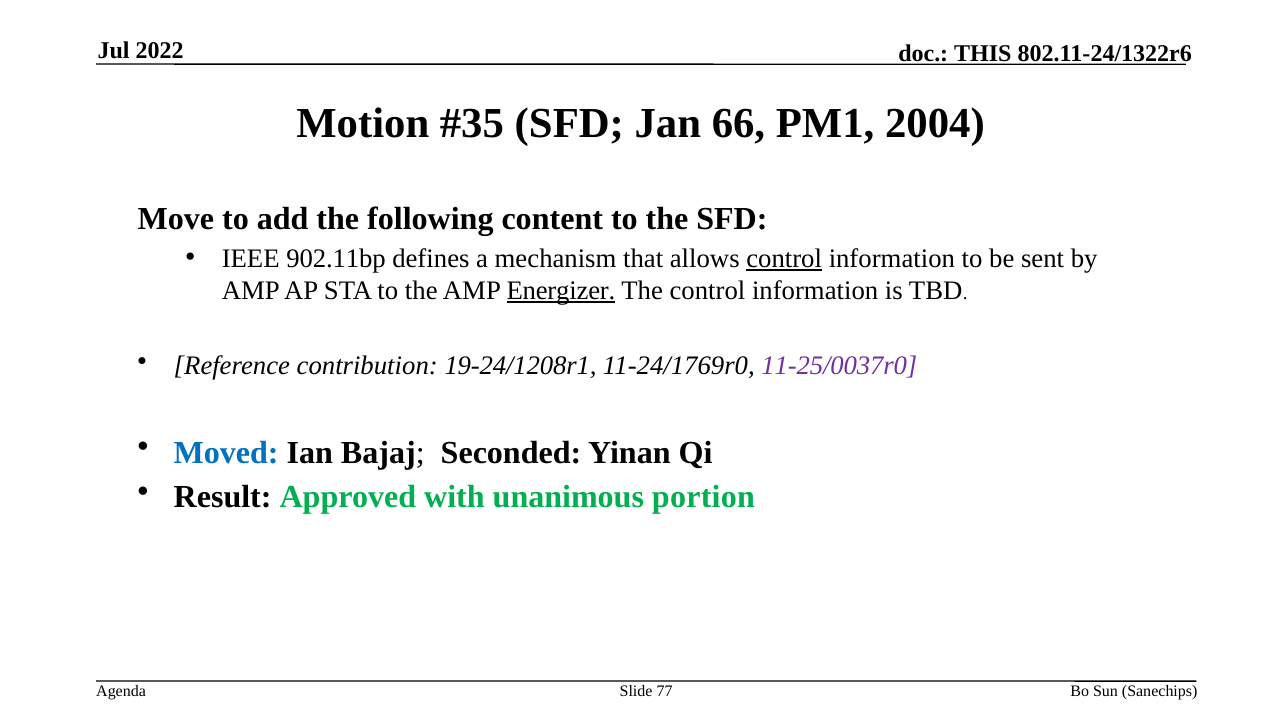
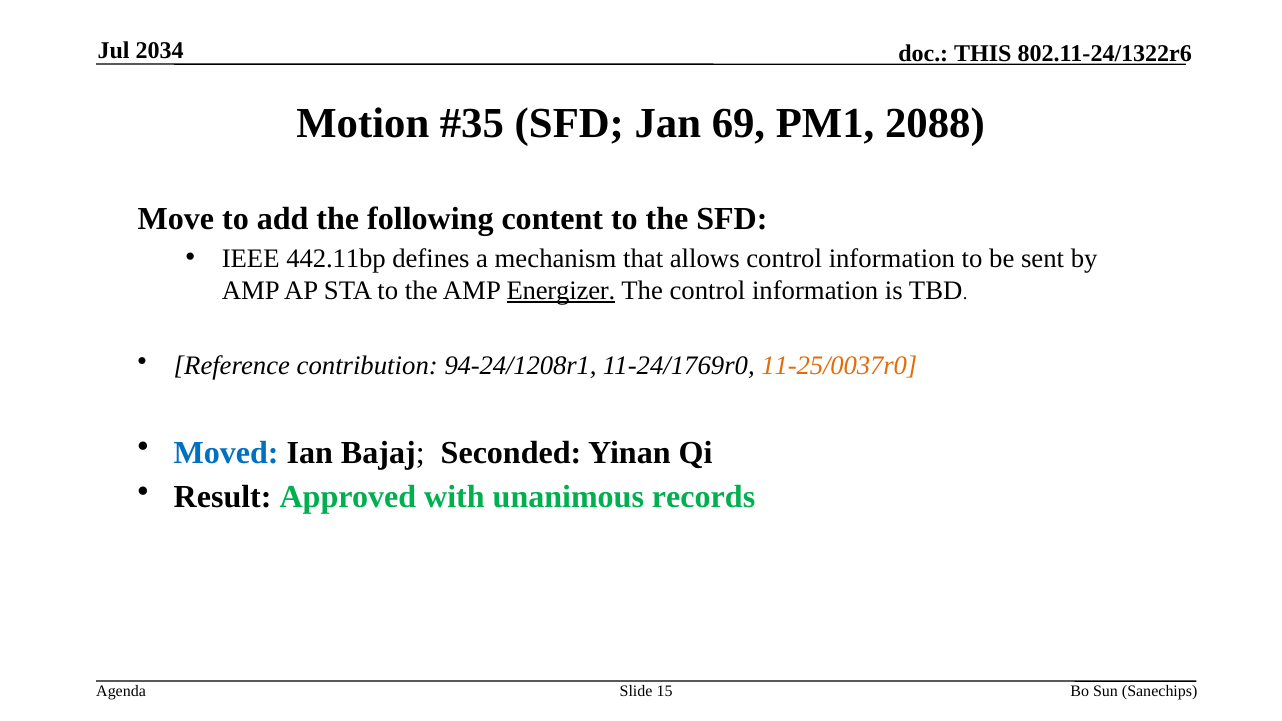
2022: 2022 -> 2034
66: 66 -> 69
2004: 2004 -> 2088
902.11bp: 902.11bp -> 442.11bp
control at (784, 259) underline: present -> none
19-24/1208r1: 19-24/1208r1 -> 94-24/1208r1
11-25/0037r0 colour: purple -> orange
portion: portion -> records
77: 77 -> 15
